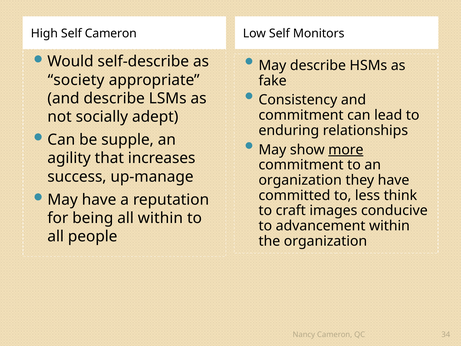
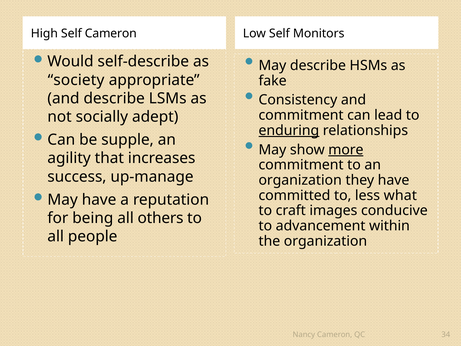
enduring underline: none -> present
think: think -> what
all within: within -> others
